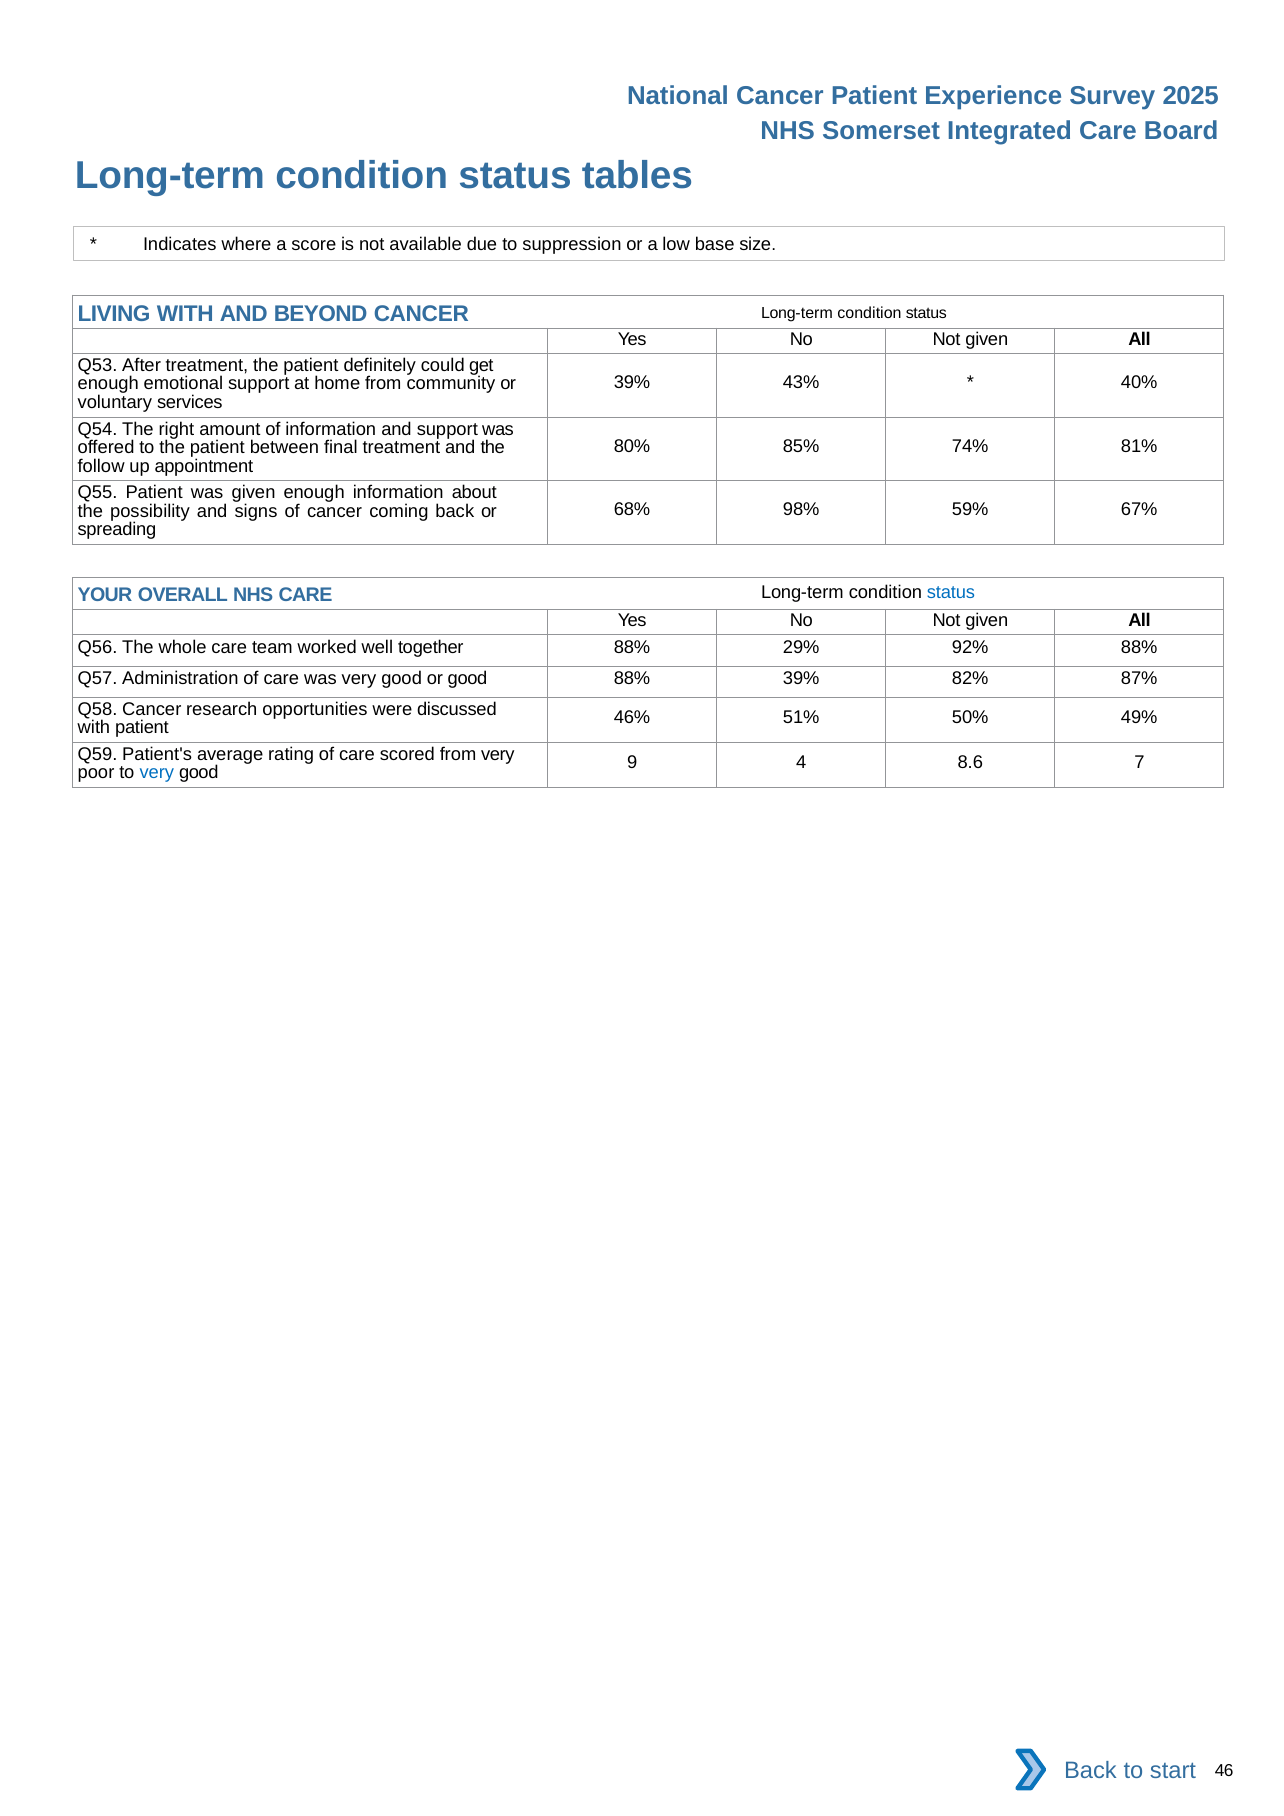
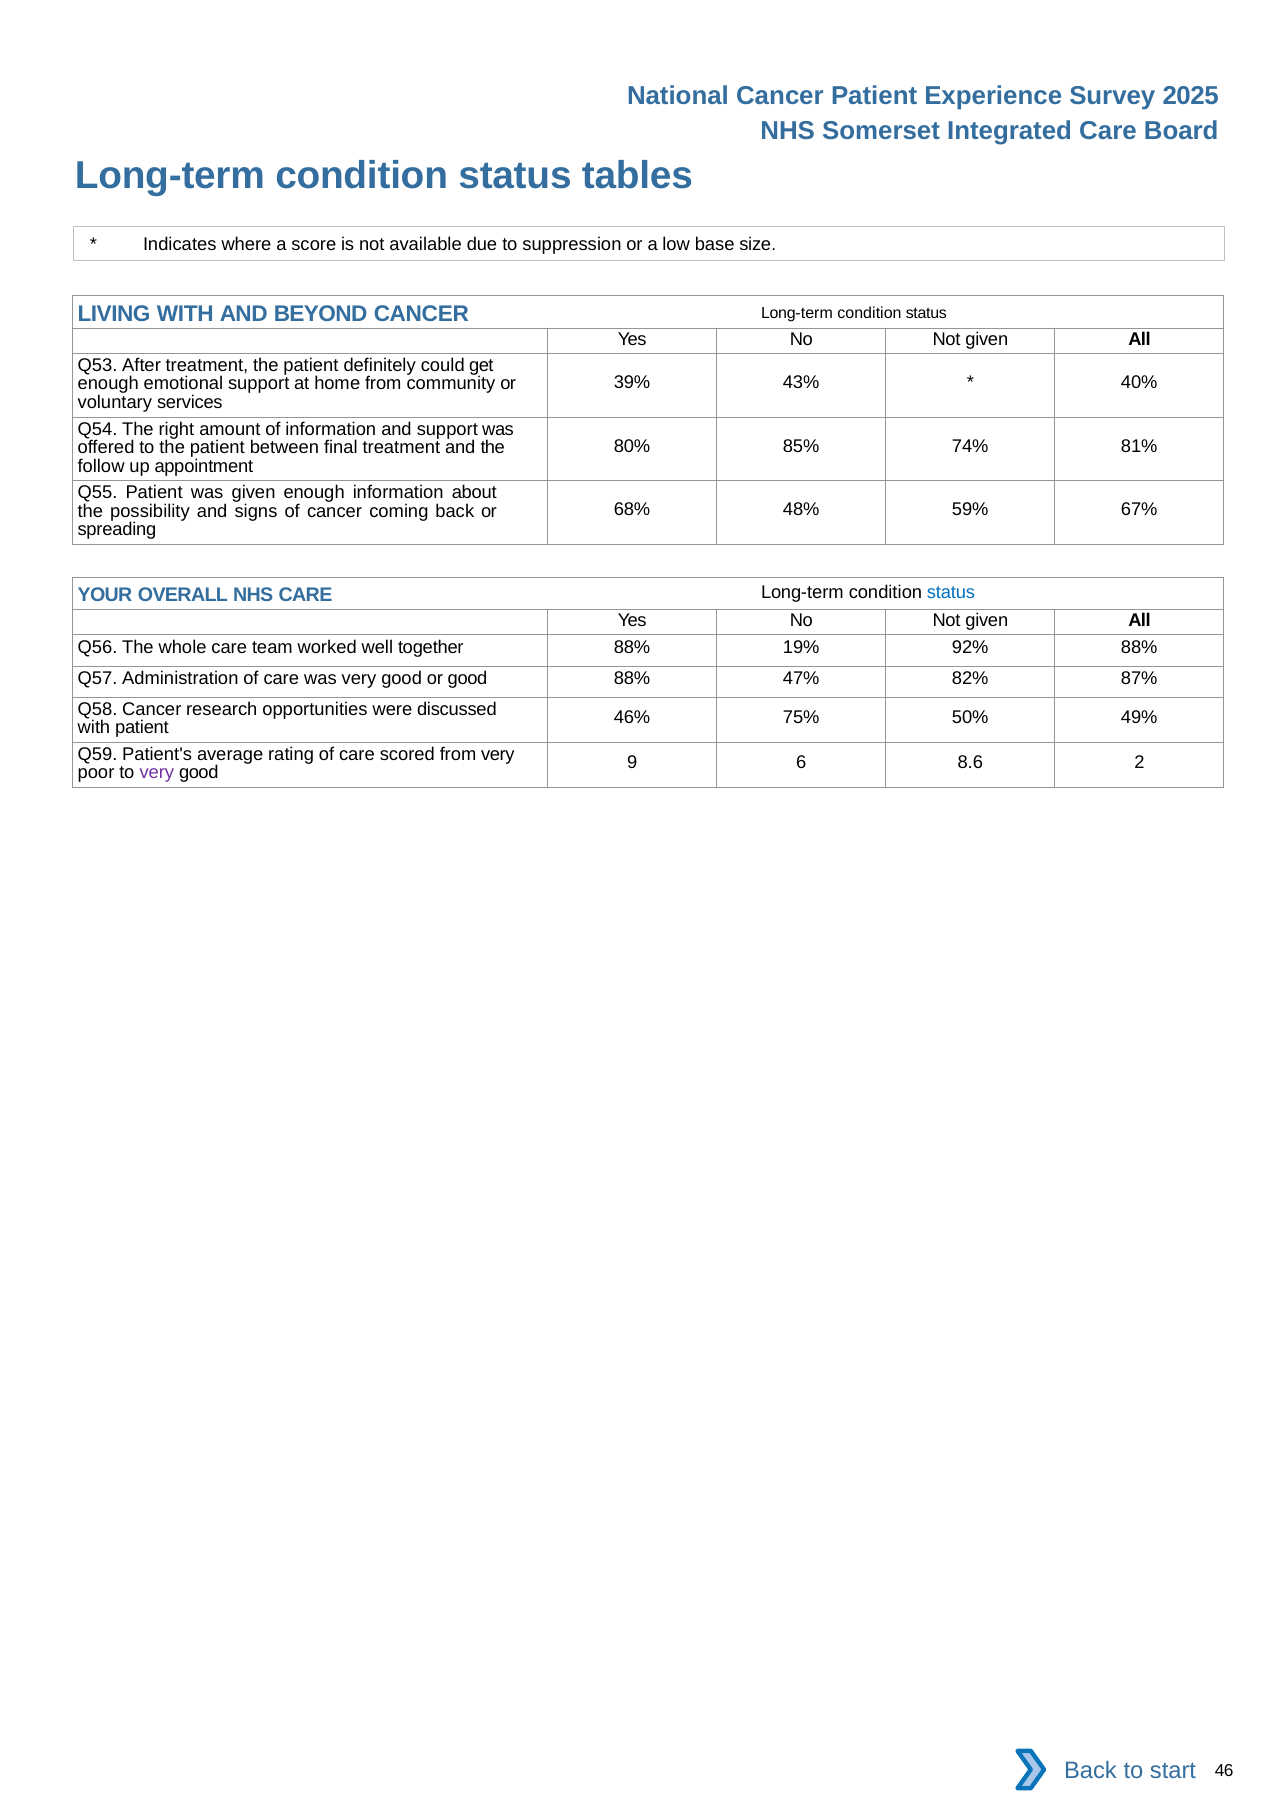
98%: 98% -> 48%
29%: 29% -> 19%
88% 39%: 39% -> 47%
51%: 51% -> 75%
9 4: 4 -> 6
7: 7 -> 2
very at (157, 773) colour: blue -> purple
